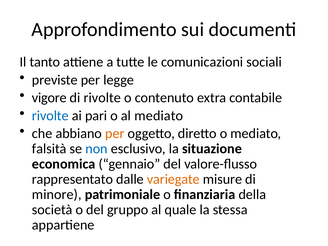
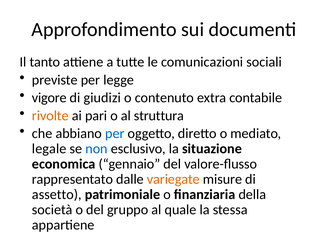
di rivolte: rivolte -> giudizi
rivolte at (50, 116) colour: blue -> orange
al mediato: mediato -> struttura
per at (115, 133) colour: orange -> blue
falsità: falsità -> legale
minore: minore -> assetto
